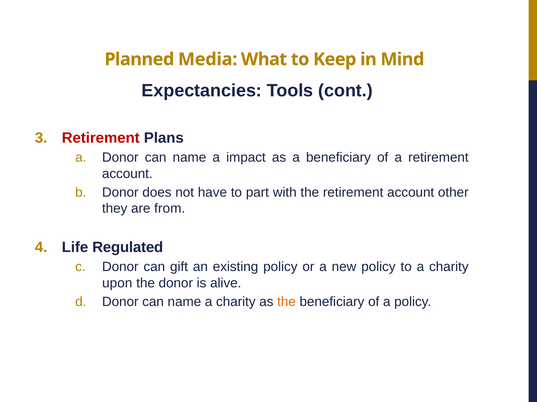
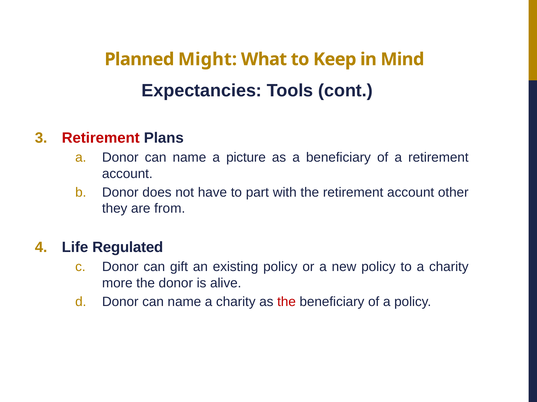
Media: Media -> Might
impact: impact -> picture
upon: upon -> more
the at (287, 302) colour: orange -> red
